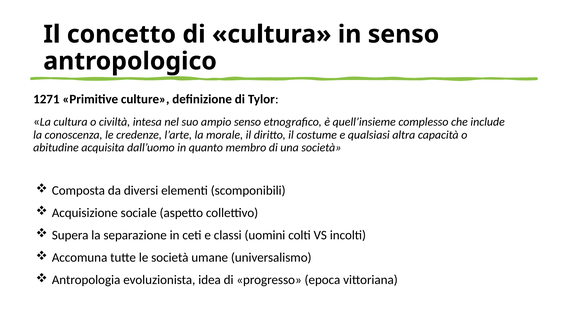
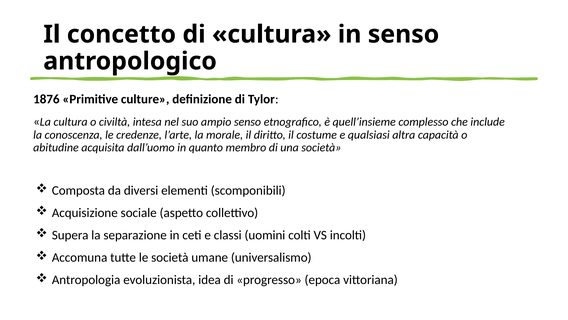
1271: 1271 -> 1876
